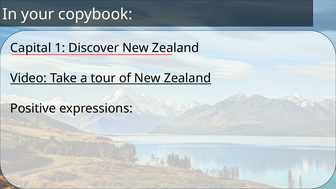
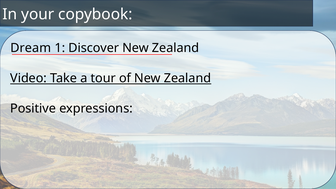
Capital: Capital -> Dream
